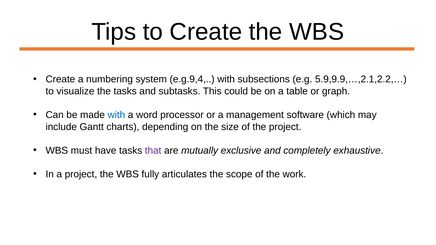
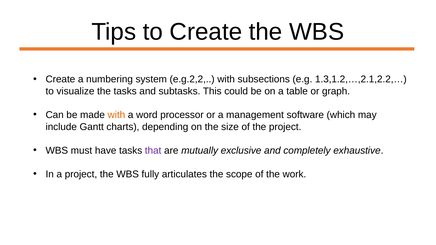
e.g.9,4: e.g.9,4 -> e.g.2,2
5.9,9.9,…,2.1,2.2,…: 5.9,9.9,…,2.1,2.2,… -> 1.3,1.2,…,2.1,2.2,…
with at (116, 115) colour: blue -> orange
